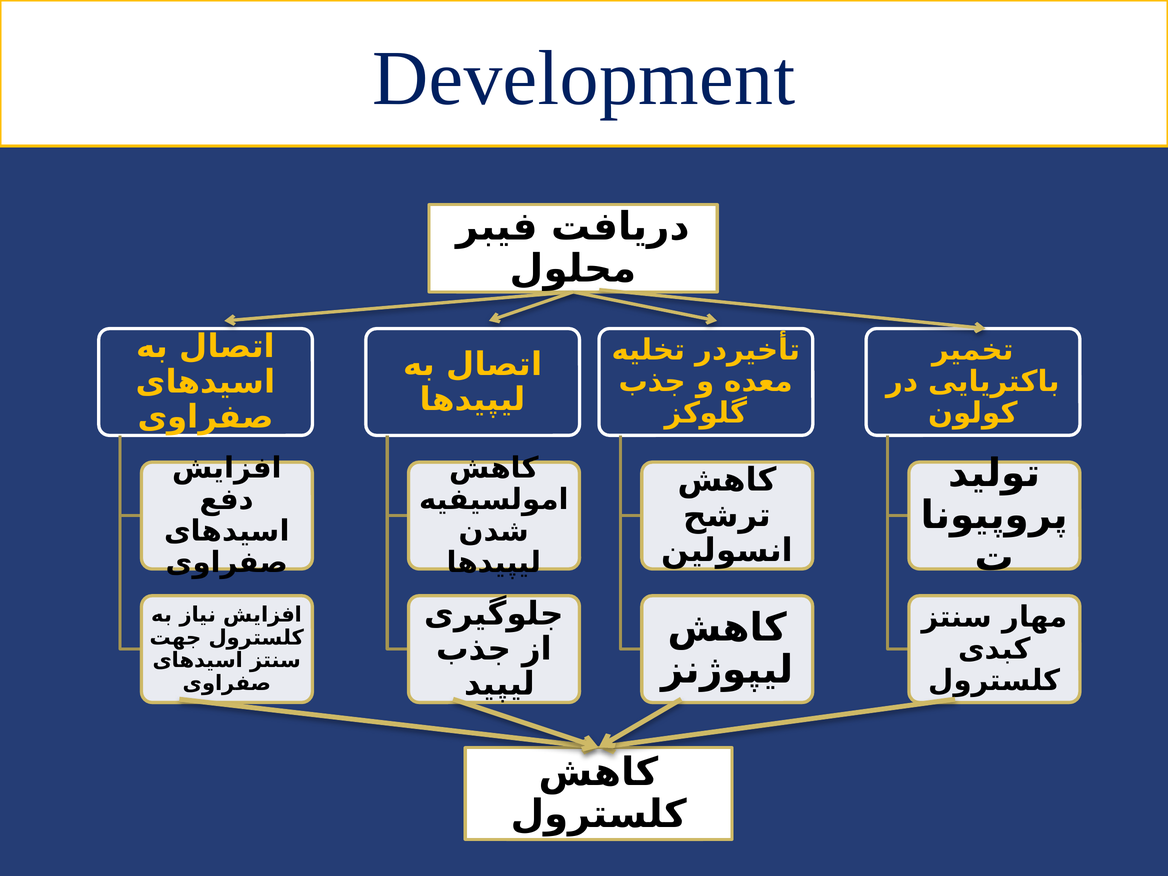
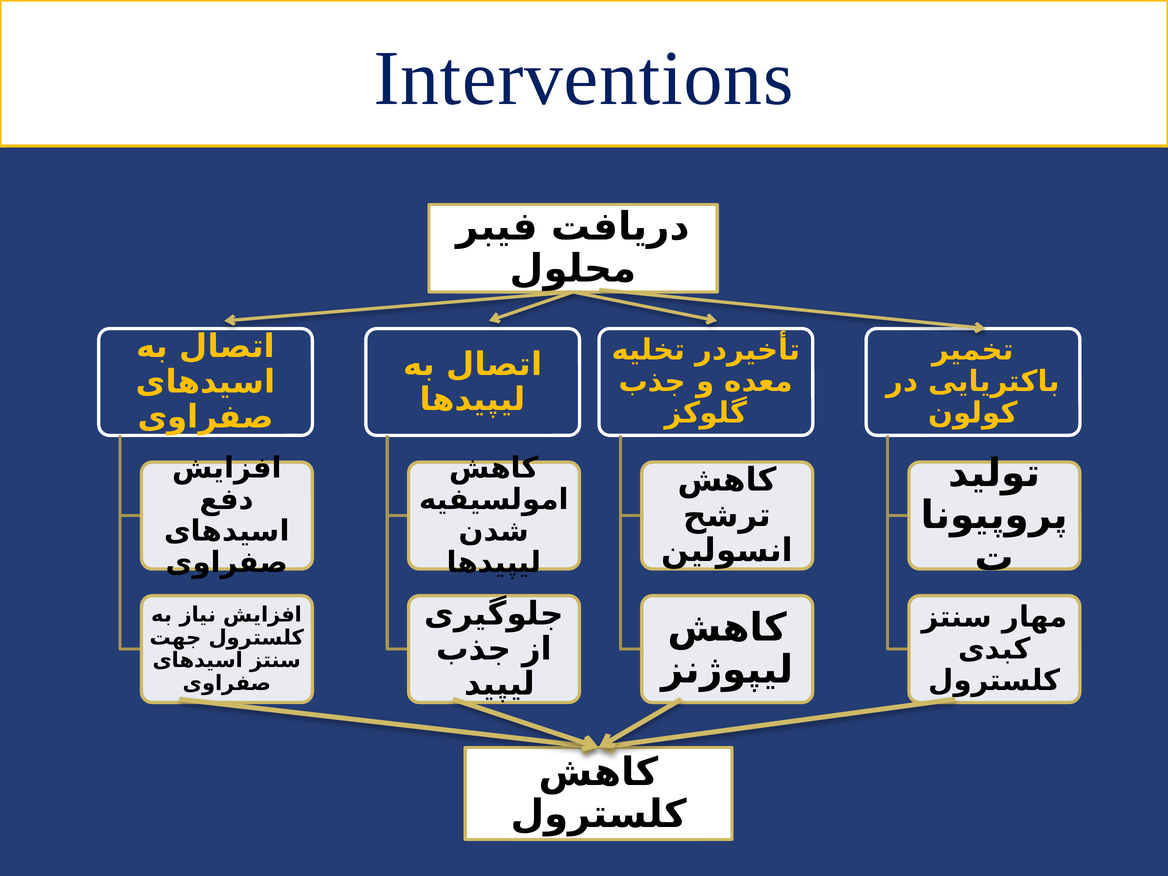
Development: Development -> Interventions
